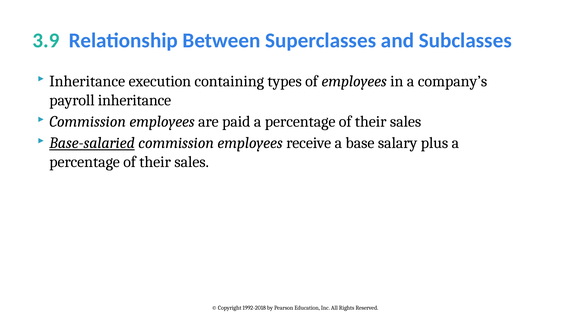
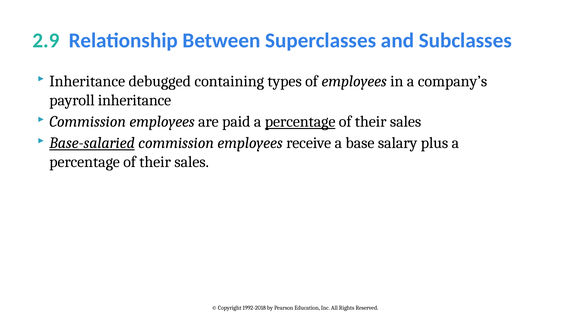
3.9: 3.9 -> 2.9
execution: execution -> debugged
percentage at (300, 122) underline: none -> present
